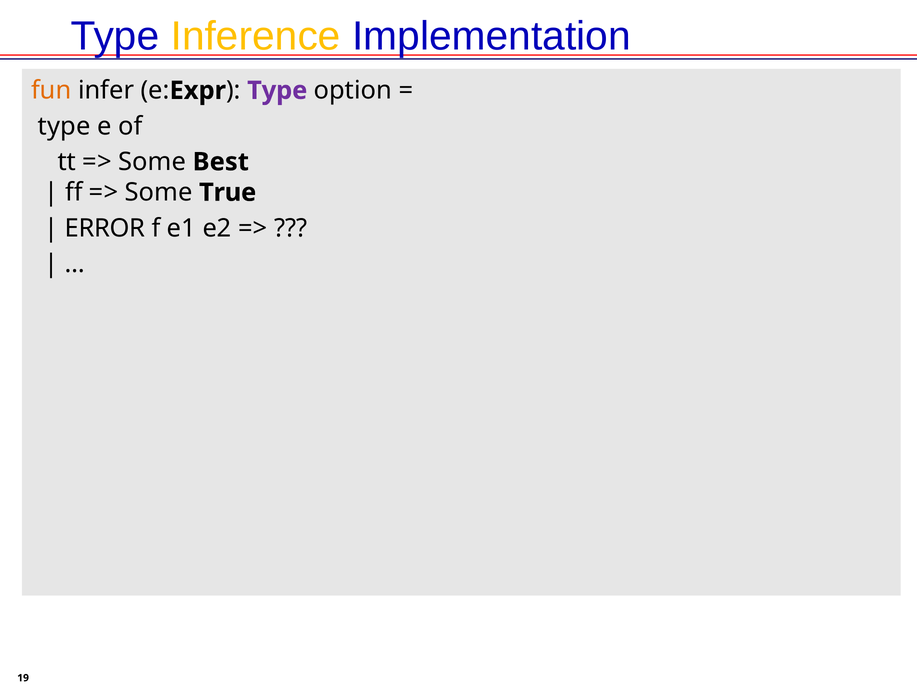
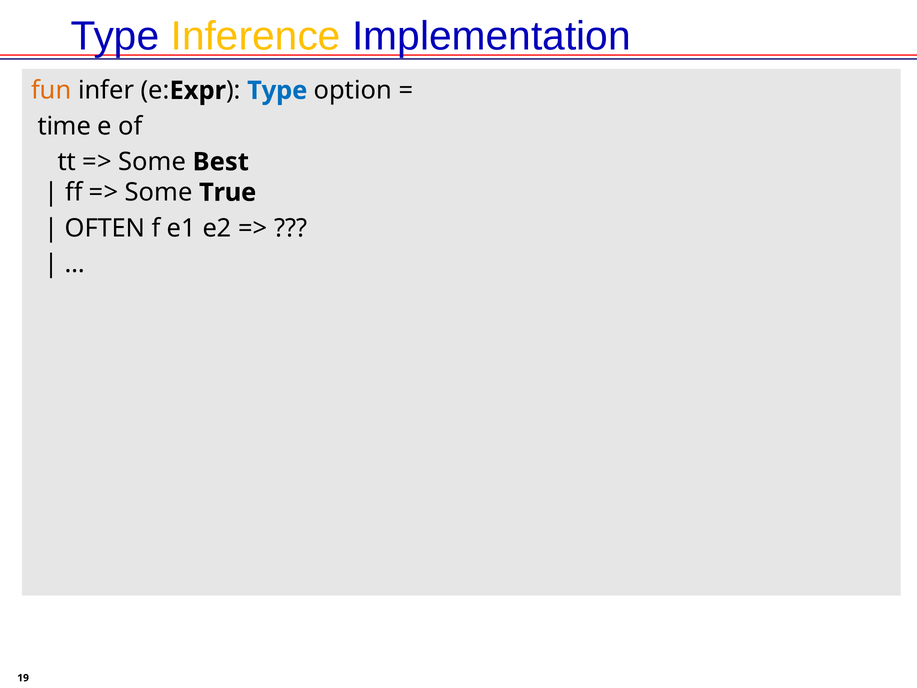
Type at (277, 90) colour: purple -> blue
type at (64, 126): type -> time
ERROR: ERROR -> OFTEN
